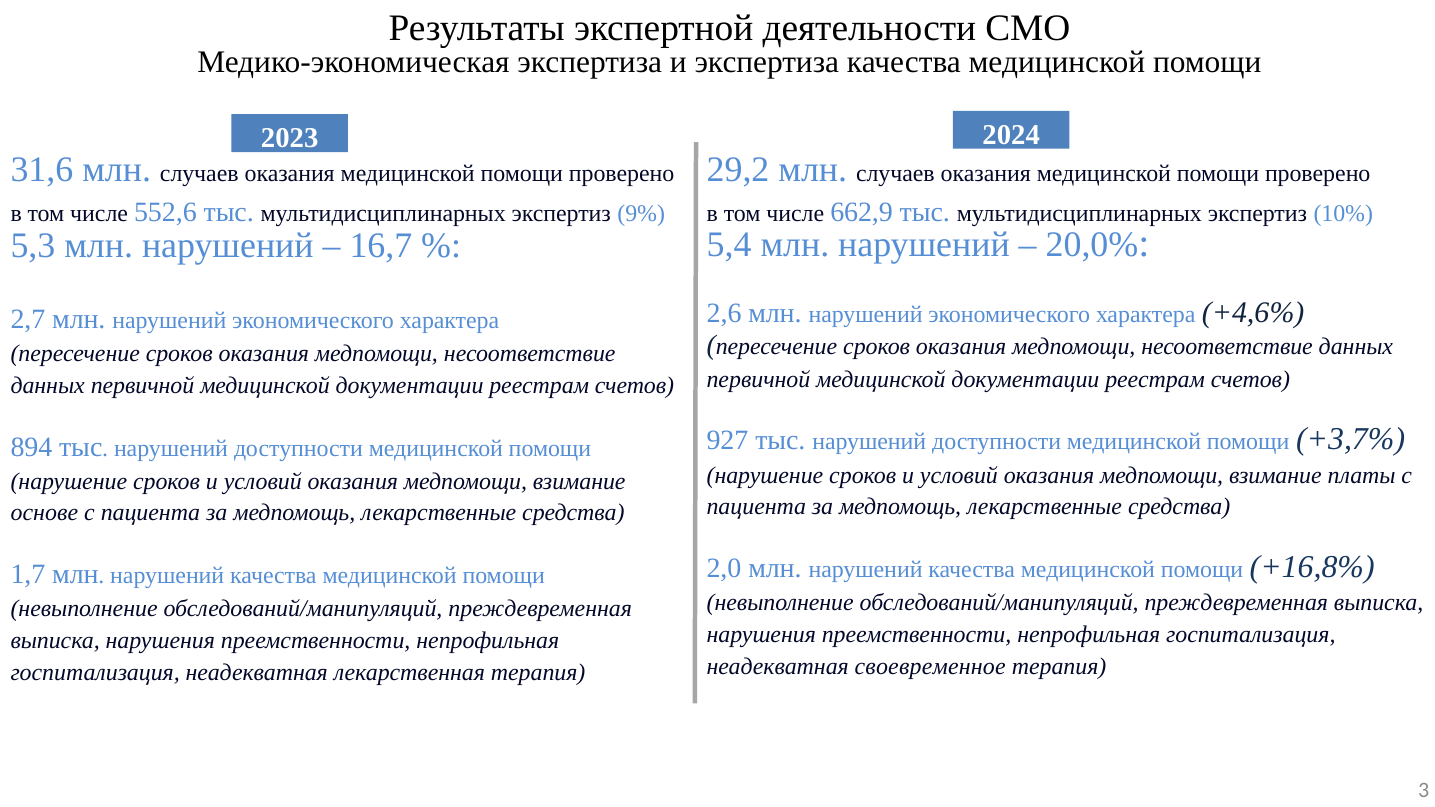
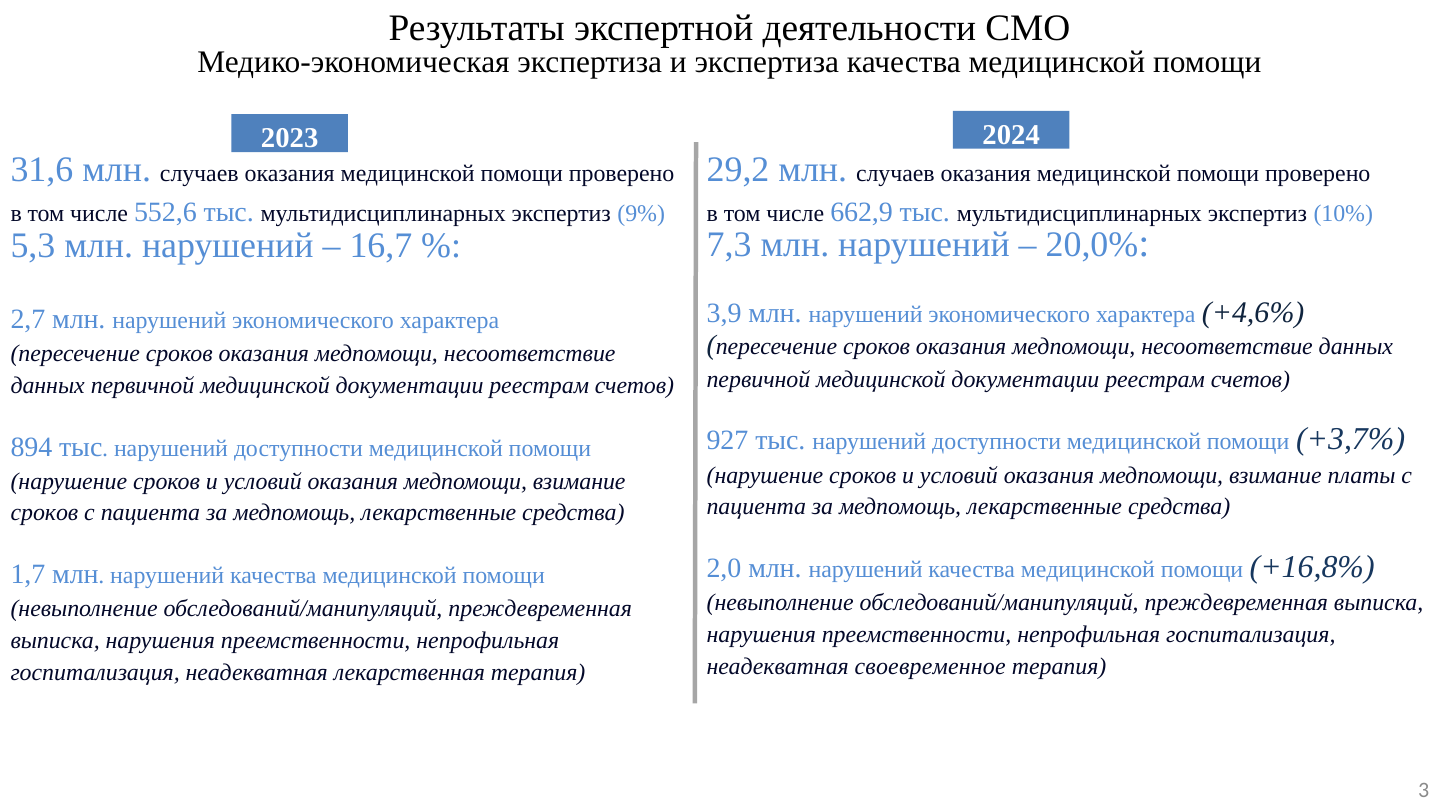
5,4: 5,4 -> 7,3
2,6: 2,6 -> 3,9
основе at (44, 513): основе -> сроков
